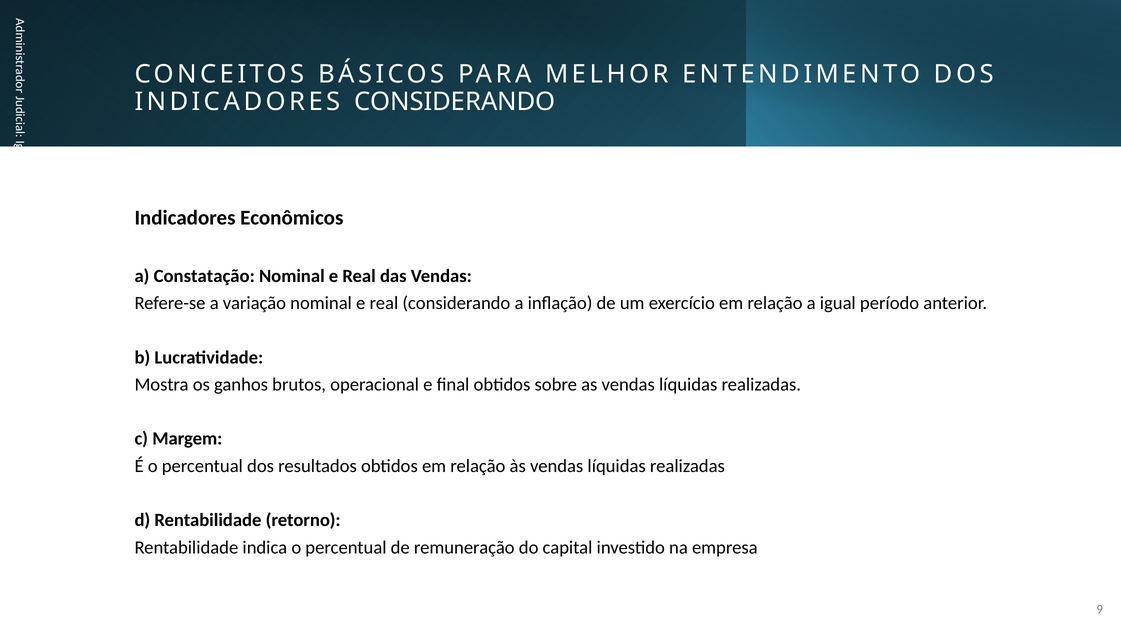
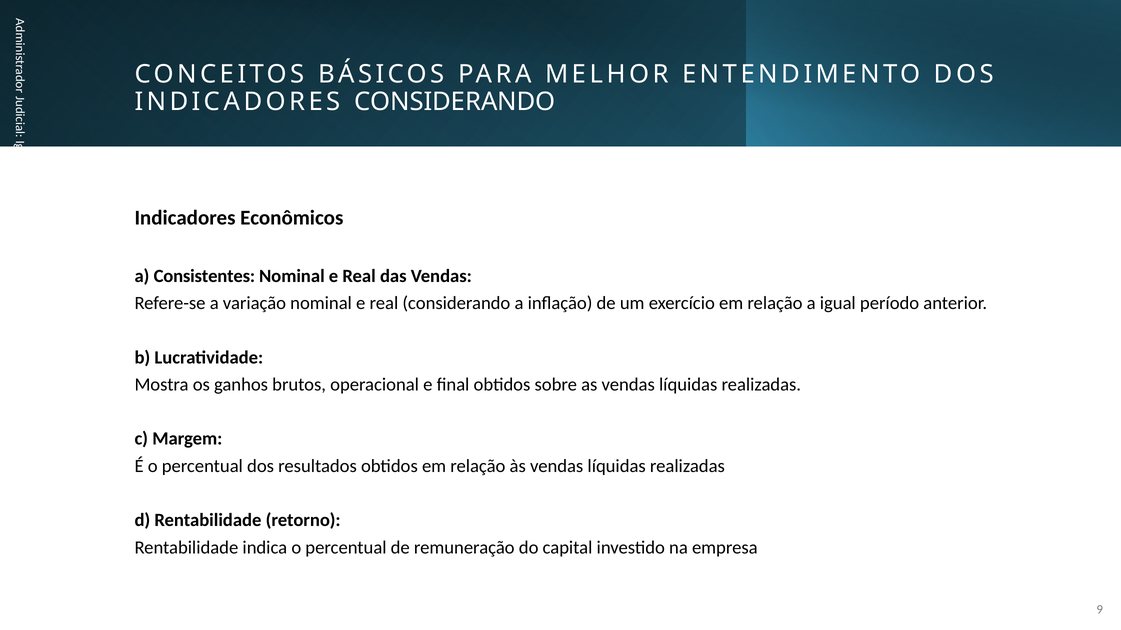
Constatação: Constatação -> Consistentes
